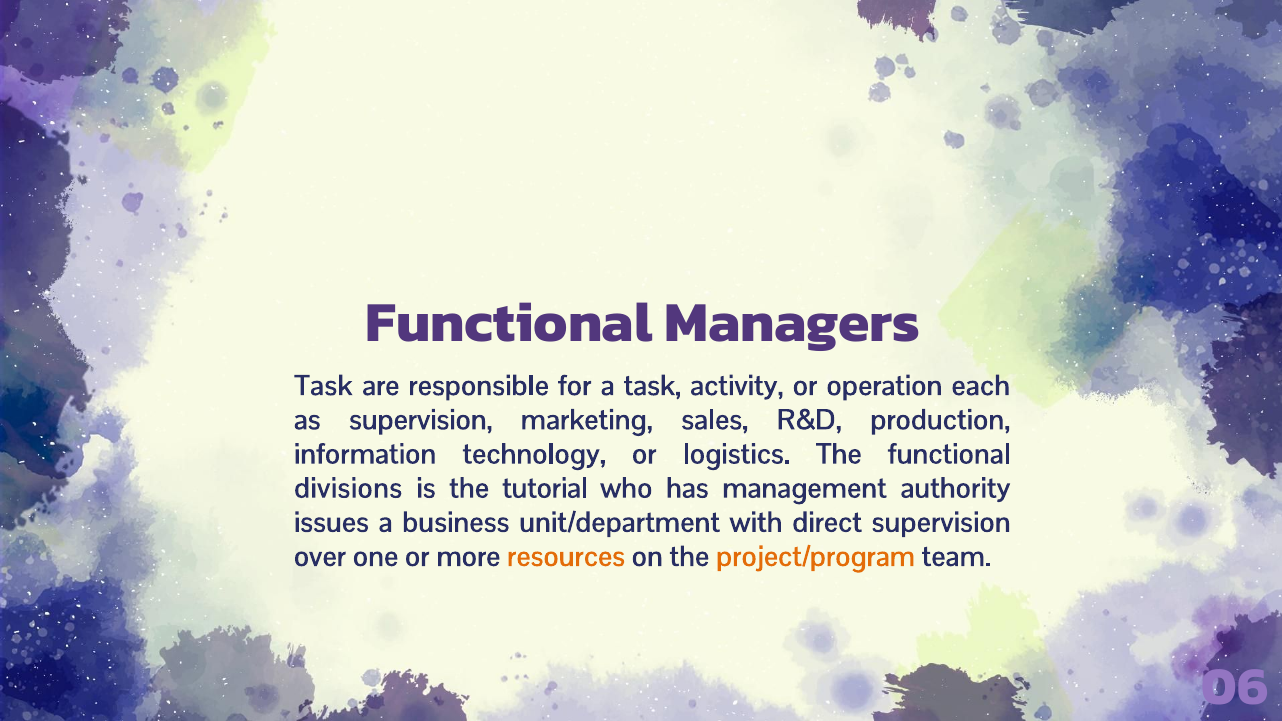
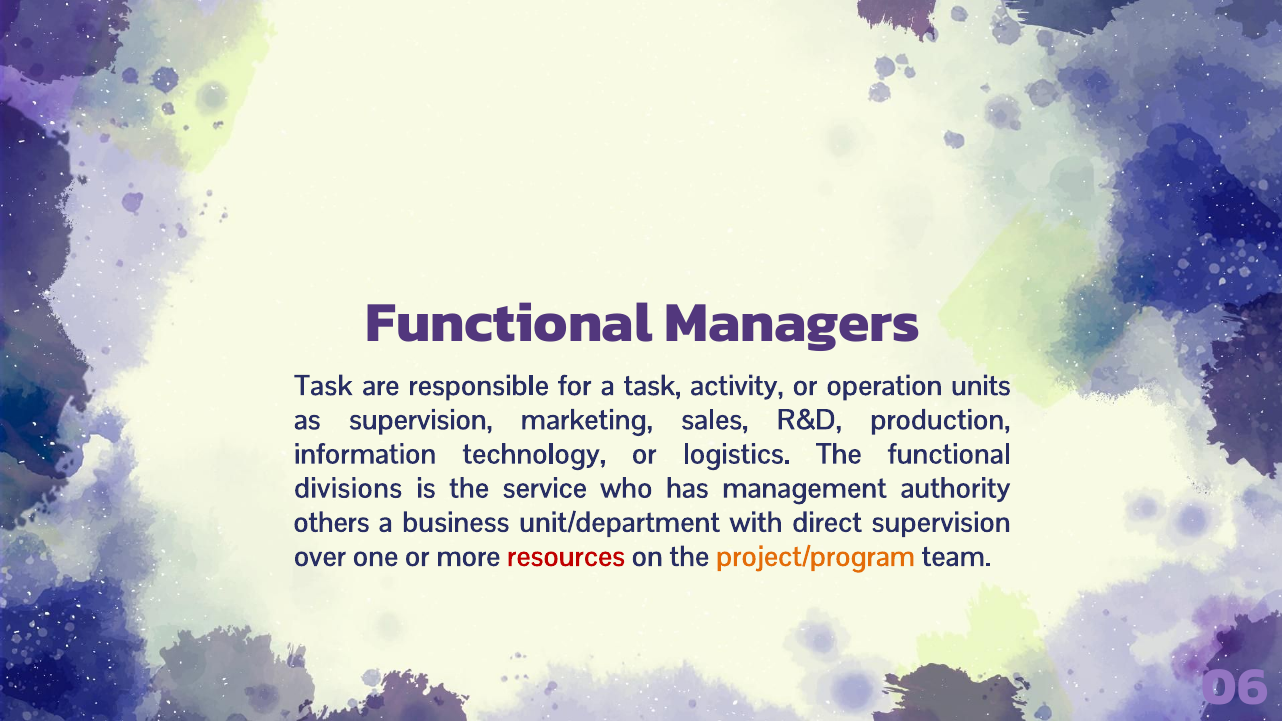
each: each -> units
tutorial: tutorial -> service
issues: issues -> others
resources colour: orange -> red
